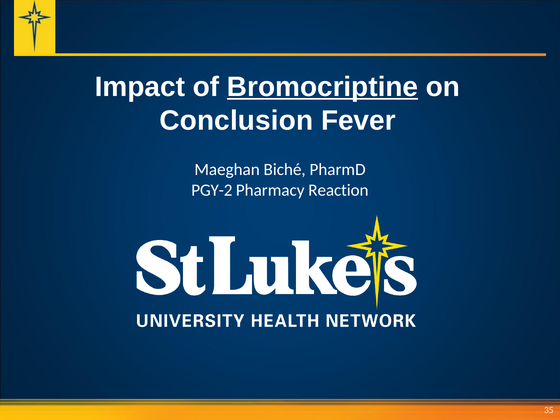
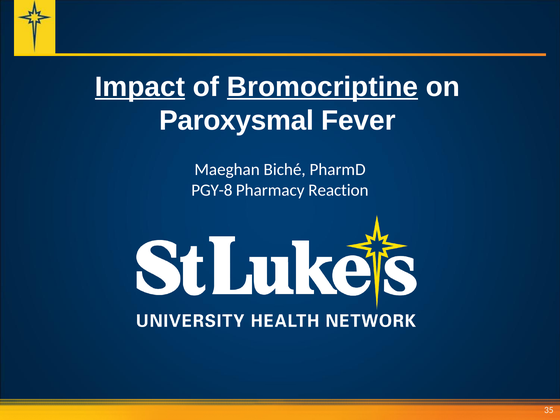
Impact underline: none -> present
Conclusion: Conclusion -> Paroxysmal
PGY-2: PGY-2 -> PGY-8
